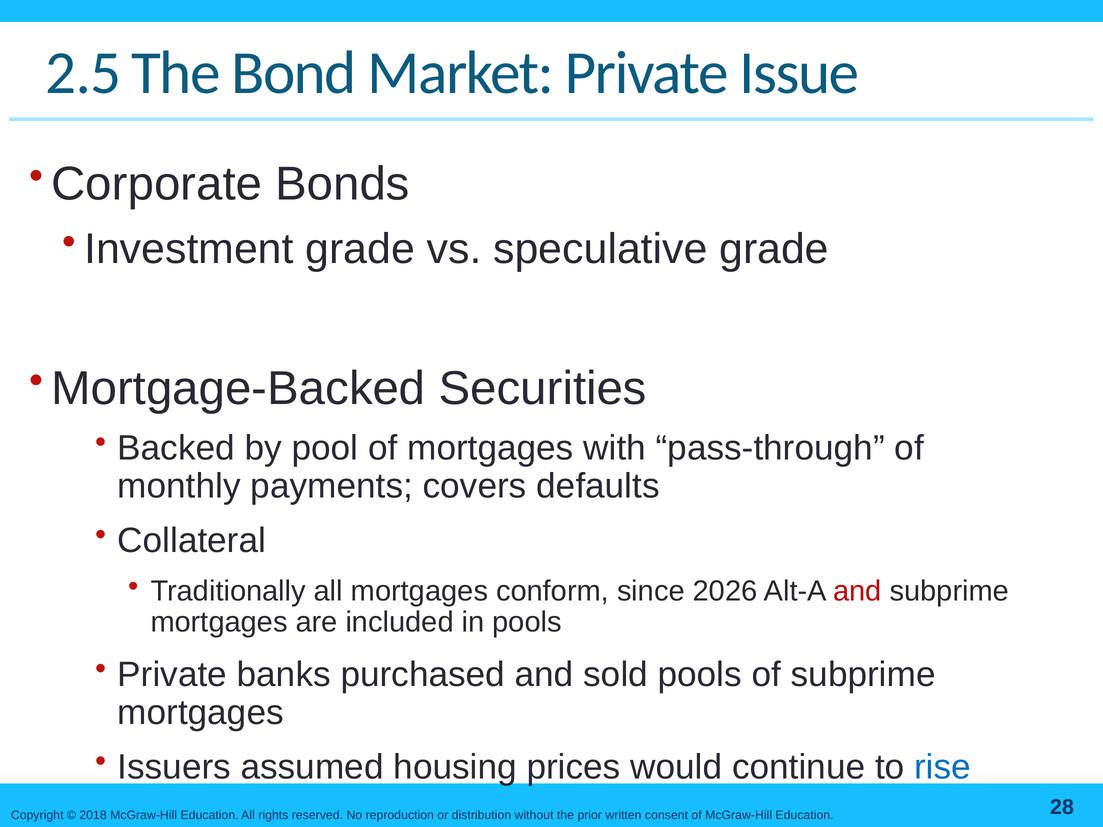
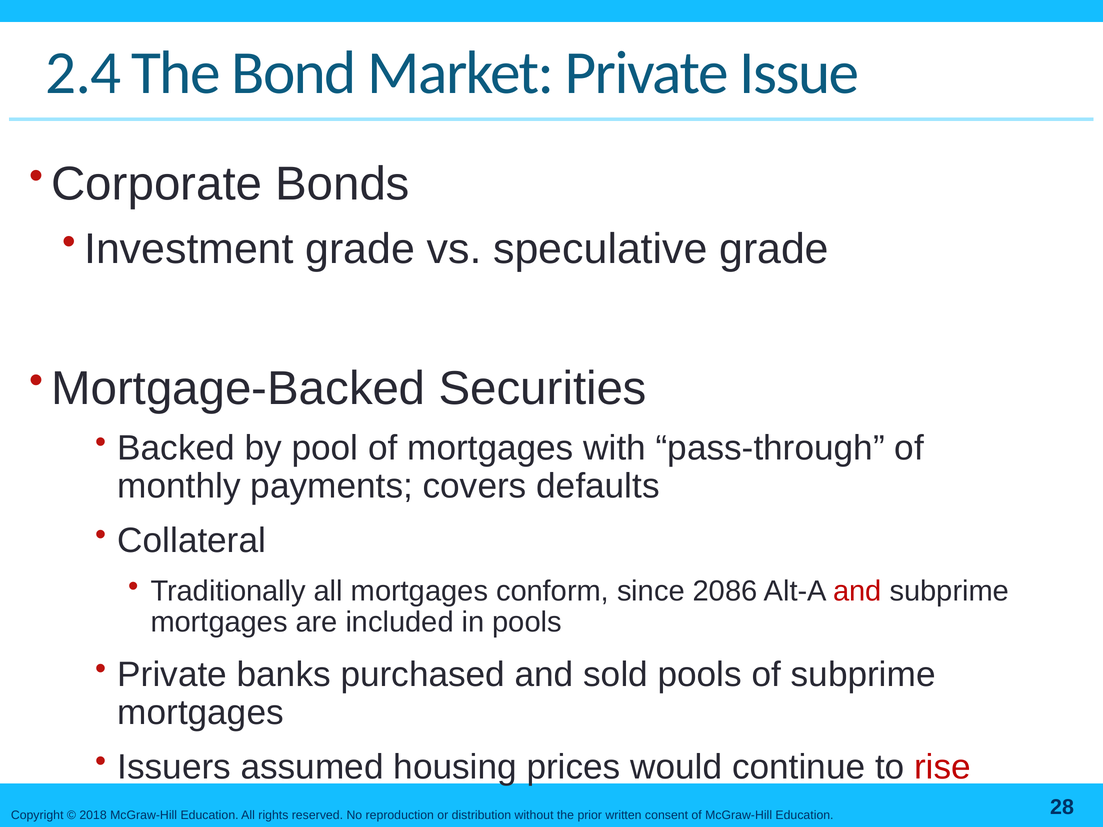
2.5: 2.5 -> 2.4
2026: 2026 -> 2086
rise colour: blue -> red
